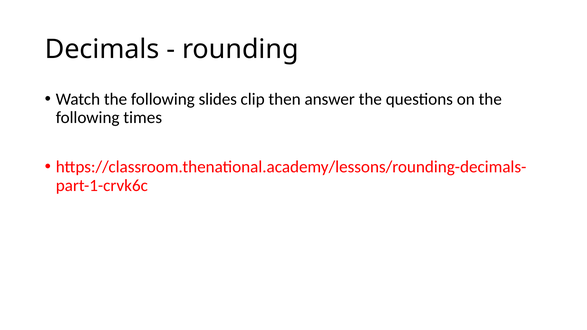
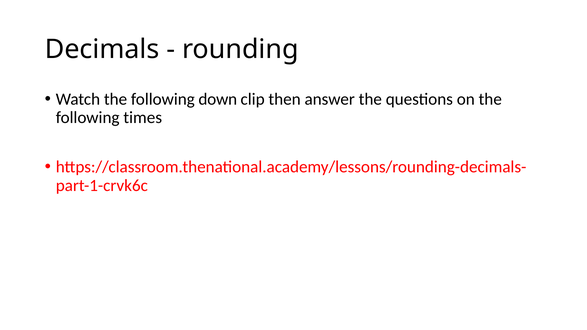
slides: slides -> down
